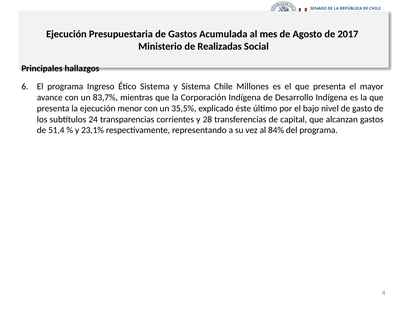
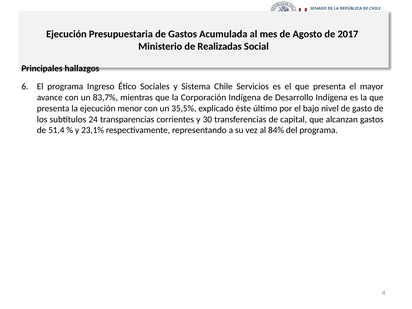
Ético Sistema: Sistema -> Sociales
Millones: Millones -> Servicios
28: 28 -> 30
